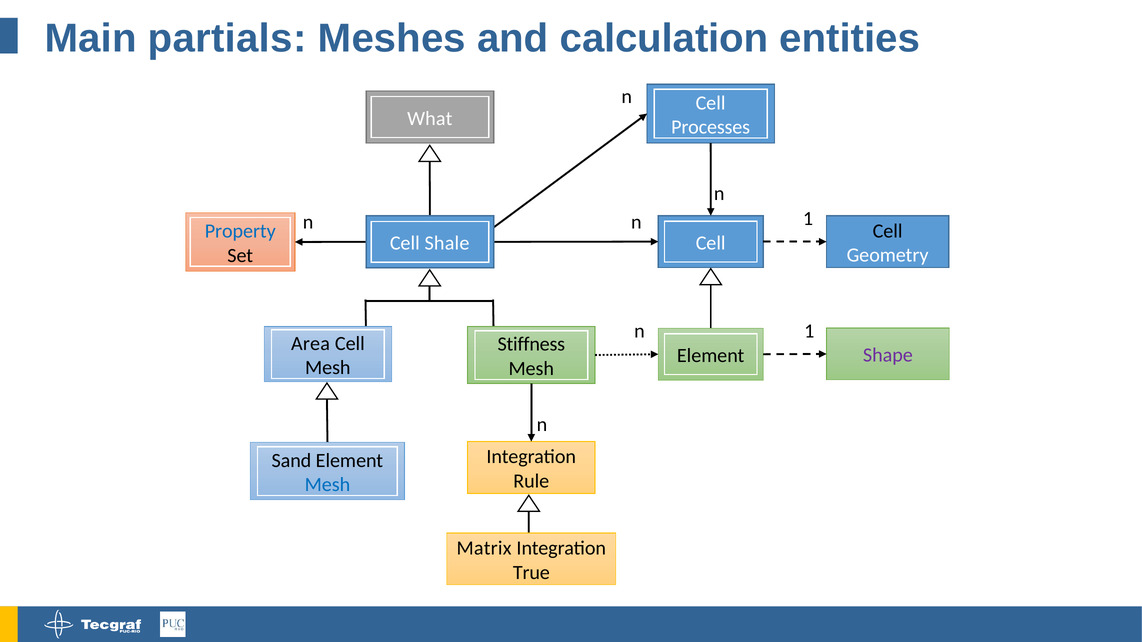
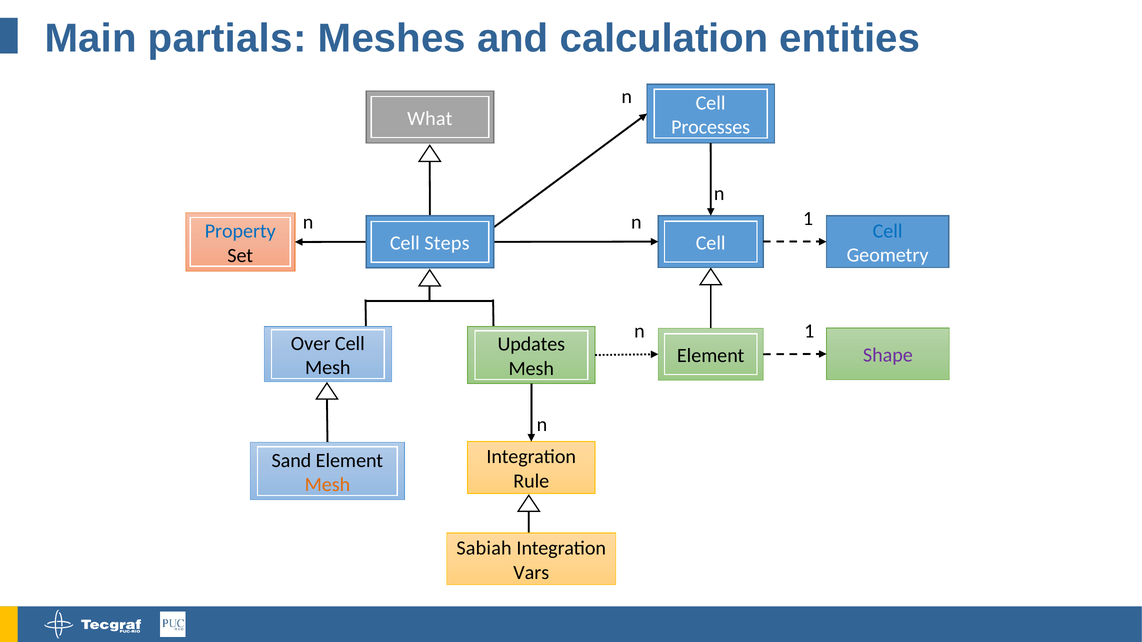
Cell at (888, 231) colour: black -> blue
Shale: Shale -> Steps
Area: Area -> Over
Stiffness: Stiffness -> Updates
Mesh at (327, 485) colour: blue -> orange
Matrix: Matrix -> Sabiah
True: True -> Vars
